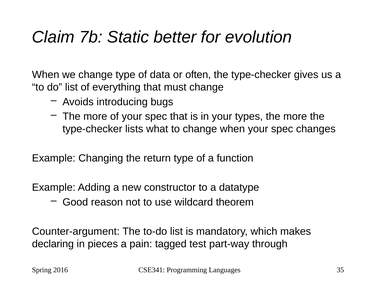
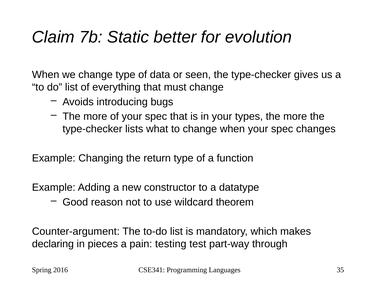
often: often -> seen
tagged: tagged -> testing
